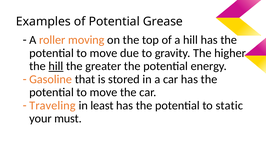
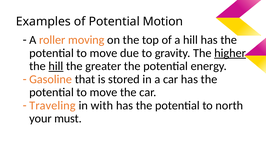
Grease: Grease -> Motion
higher underline: none -> present
least: least -> with
static: static -> north
